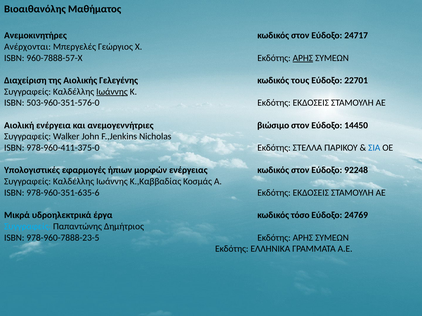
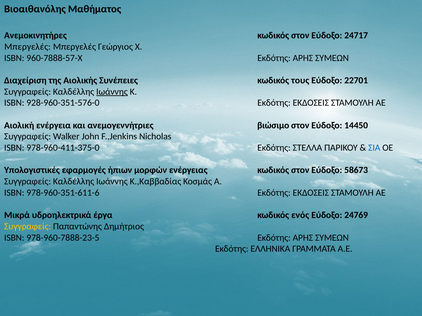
Ανέρχονται at (27, 47): Ανέρχονται -> Μπεργελές
ΑΡΗΣ at (303, 58) underline: present -> none
Γελεγένης: Γελεγένης -> Συνέπειες
503-960-351-576-0: 503-960-351-576-0 -> 928-960-351-576-0
92248: 92248 -> 58673
978-960-351-635-6: 978-960-351-635-6 -> 978-960-351-611-6
τόσο: τόσο -> ενός
Συγγραφείς at (28, 227) colour: light blue -> yellow
